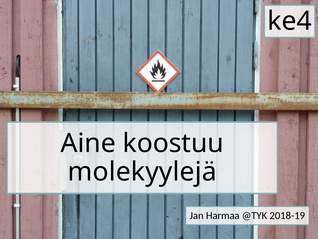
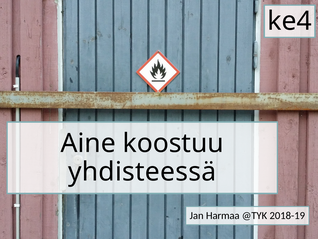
molekyylejä: molekyylejä -> yhdisteessä
